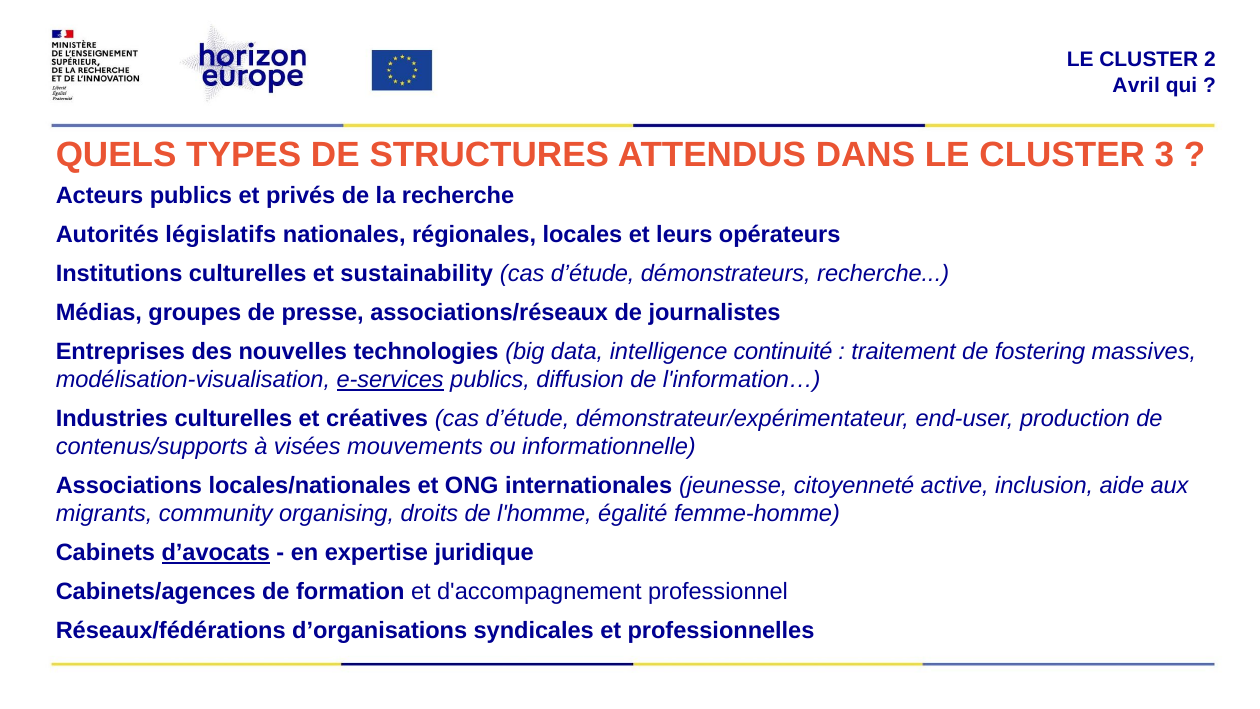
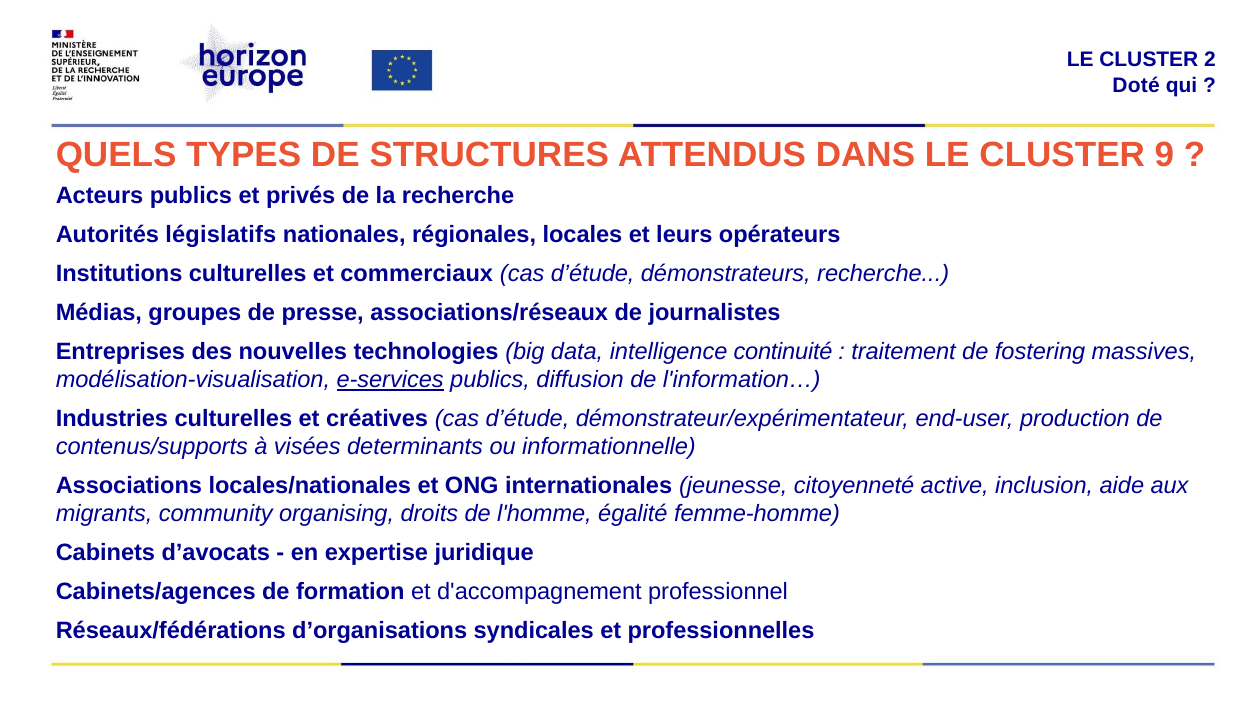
Avril: Avril -> Doté
3: 3 -> 9
sustainability: sustainability -> commerciaux
mouvements: mouvements -> determinants
d’avocats underline: present -> none
